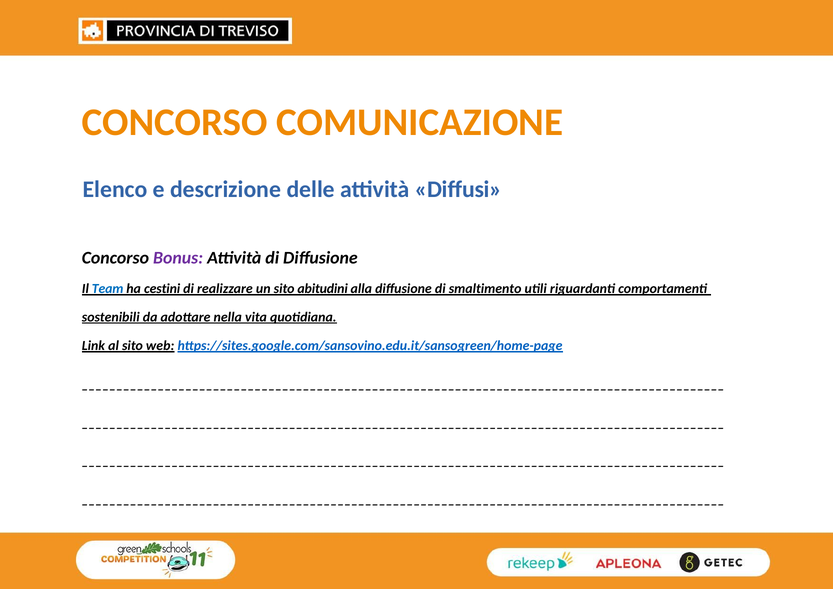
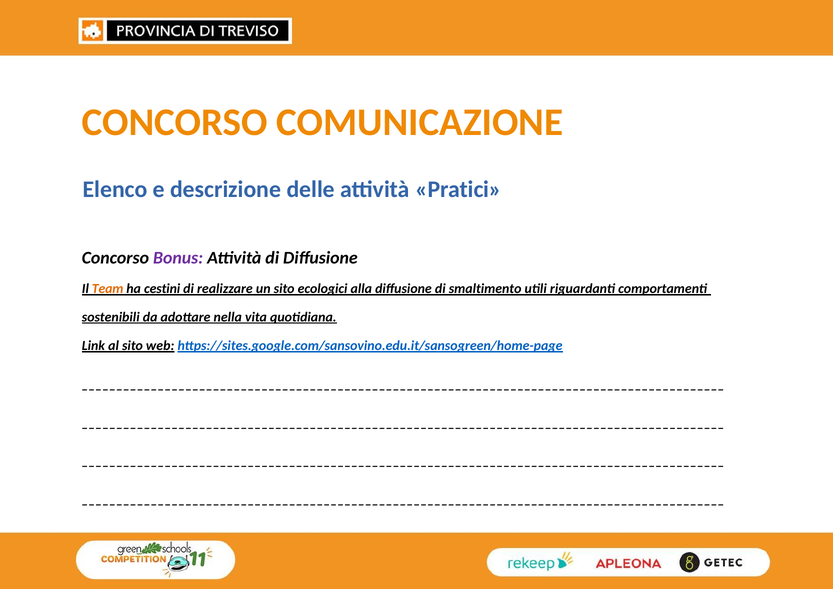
Diffusi: Diffusi -> Pratici
Team colour: blue -> orange
abitudini: abitudini -> ecologici
